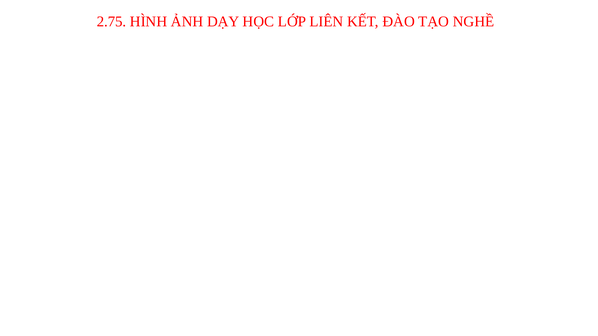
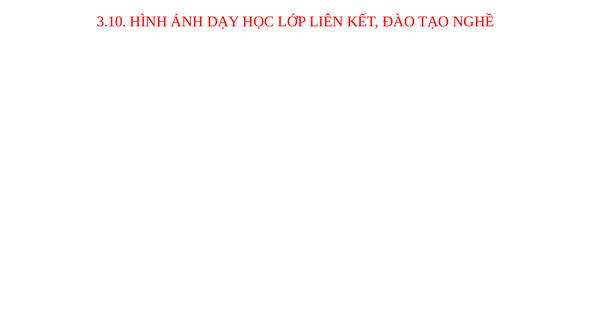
2.75: 2.75 -> 3.10
